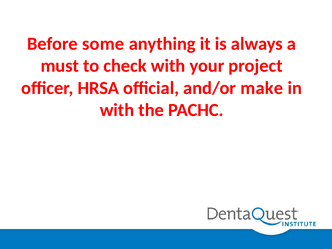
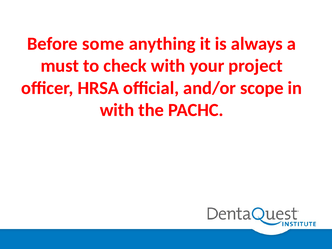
make: make -> scope
